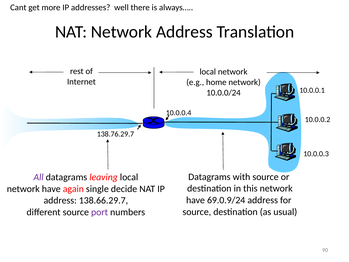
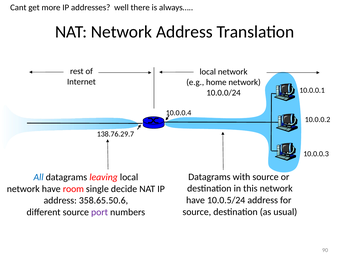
All colour: purple -> blue
again: again -> room
69.0.9/24: 69.0.9/24 -> 10.0.5/24
138.66.29.7: 138.66.29.7 -> 358.65.50.6
